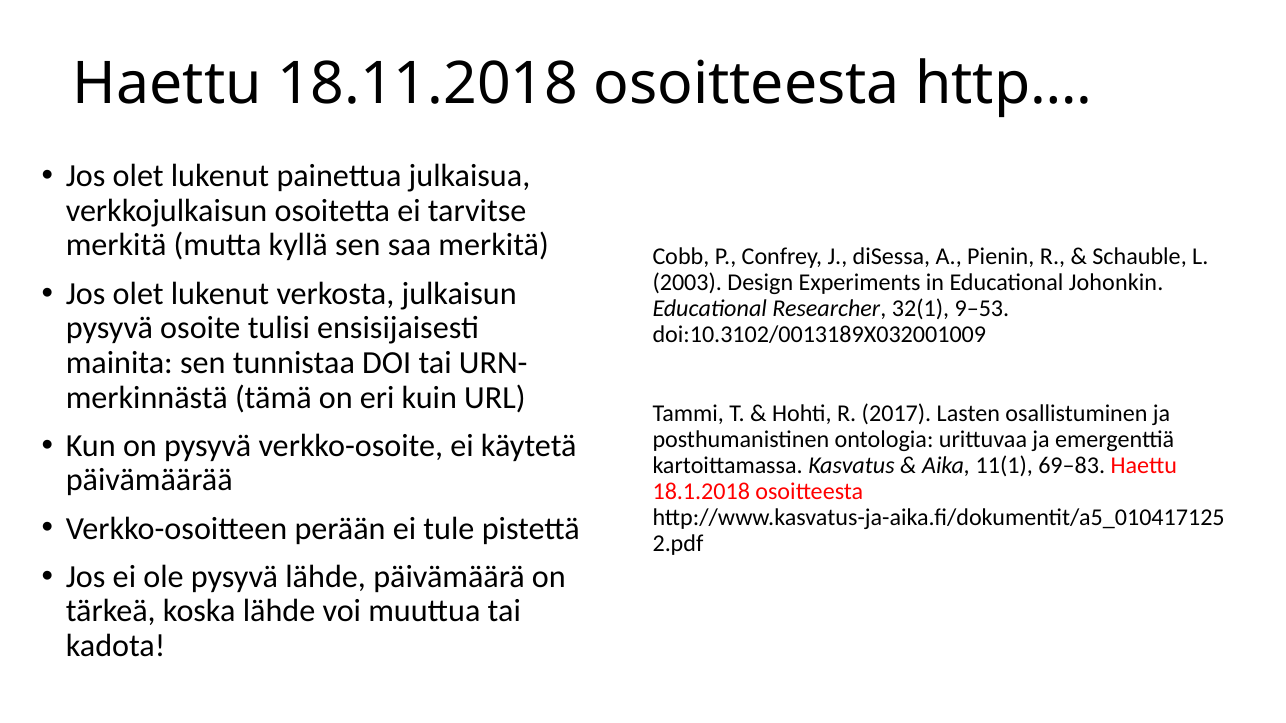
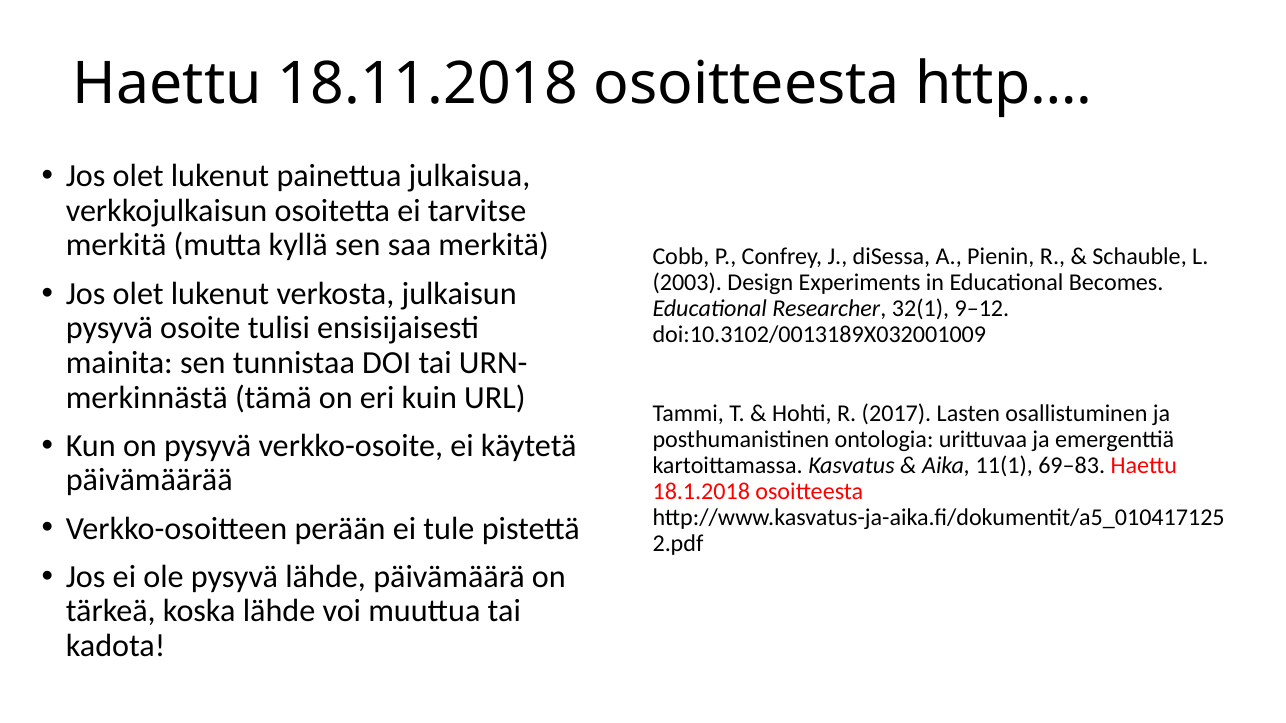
Johonkin: Johonkin -> Becomes
9–53: 9–53 -> 9–12
